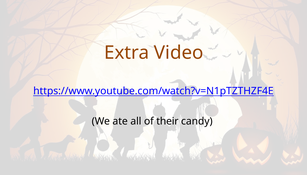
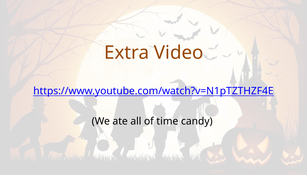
their: their -> time
